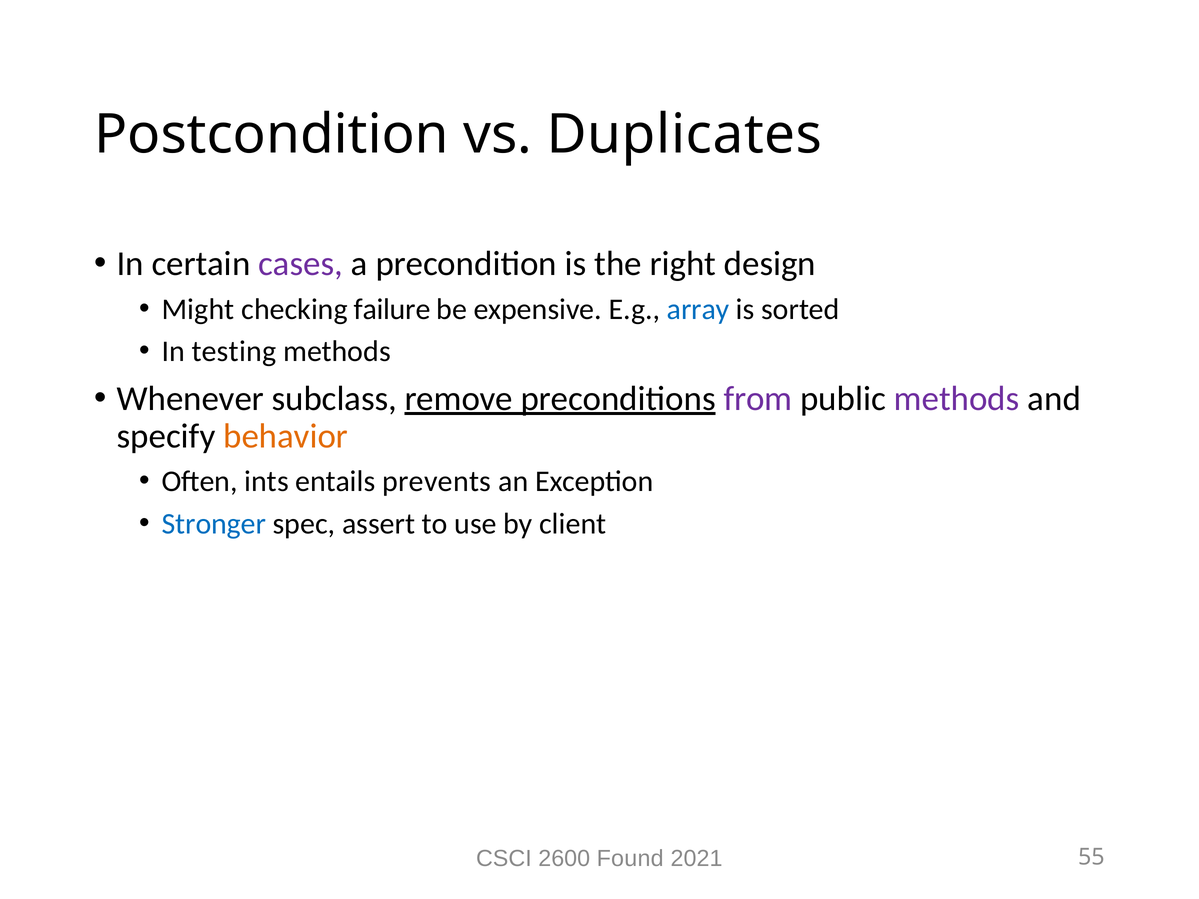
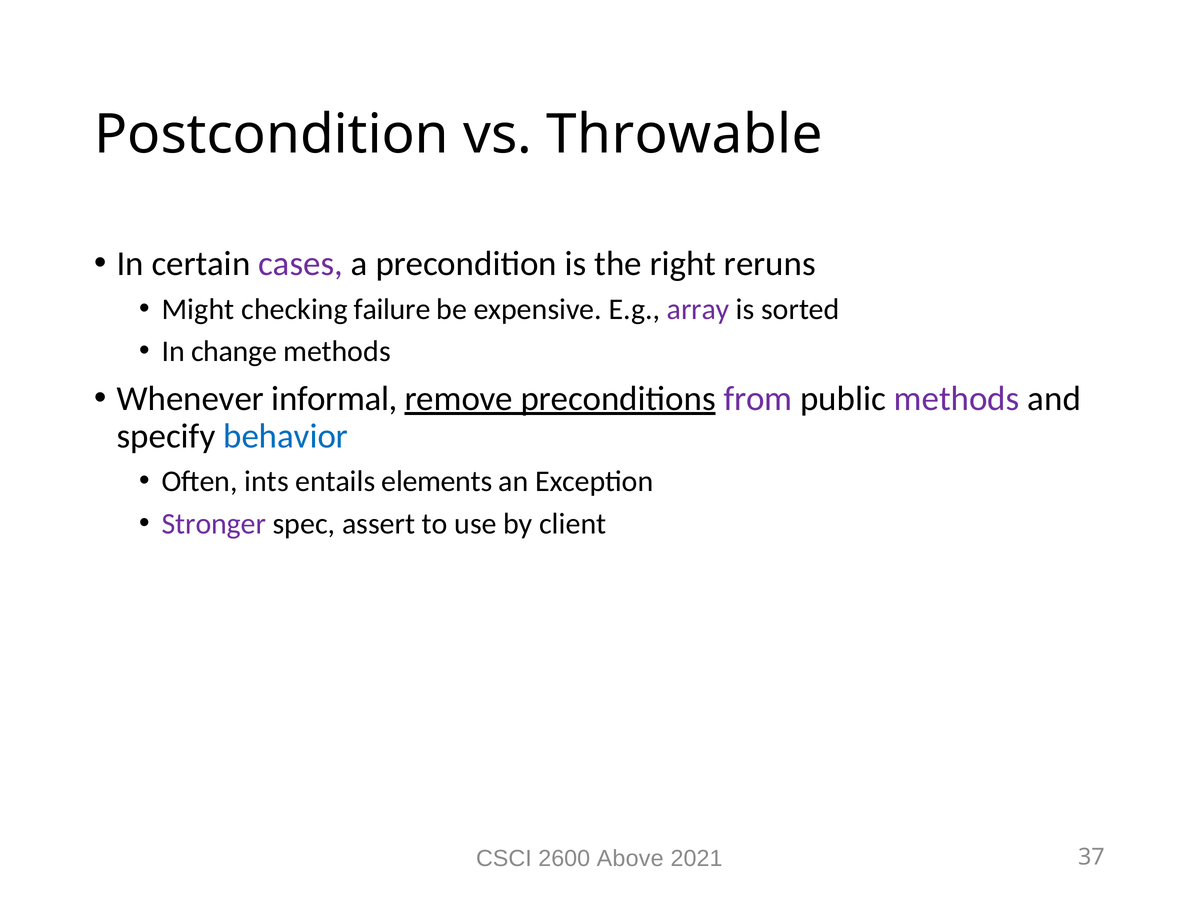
Duplicates: Duplicates -> Throwable
design: design -> reruns
array colour: blue -> purple
testing: testing -> change
subclass: subclass -> informal
behavior colour: orange -> blue
prevents: prevents -> elements
Stronger colour: blue -> purple
Found: Found -> Above
55: 55 -> 37
